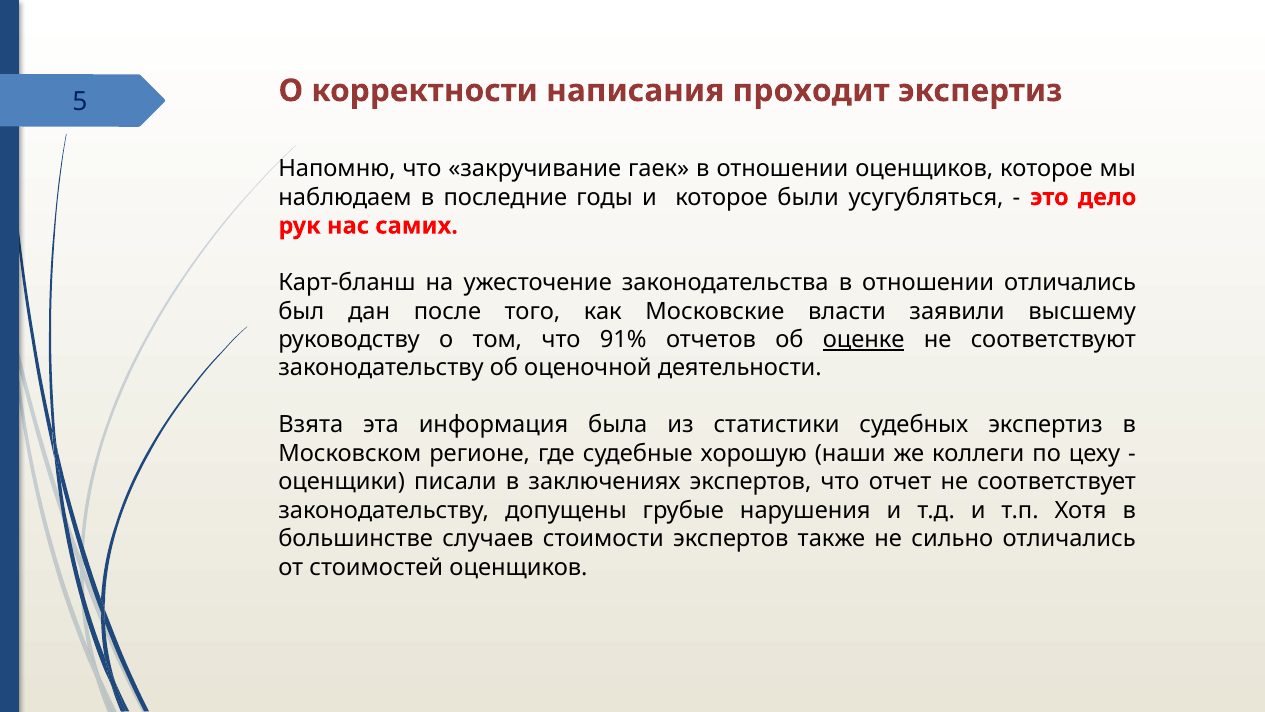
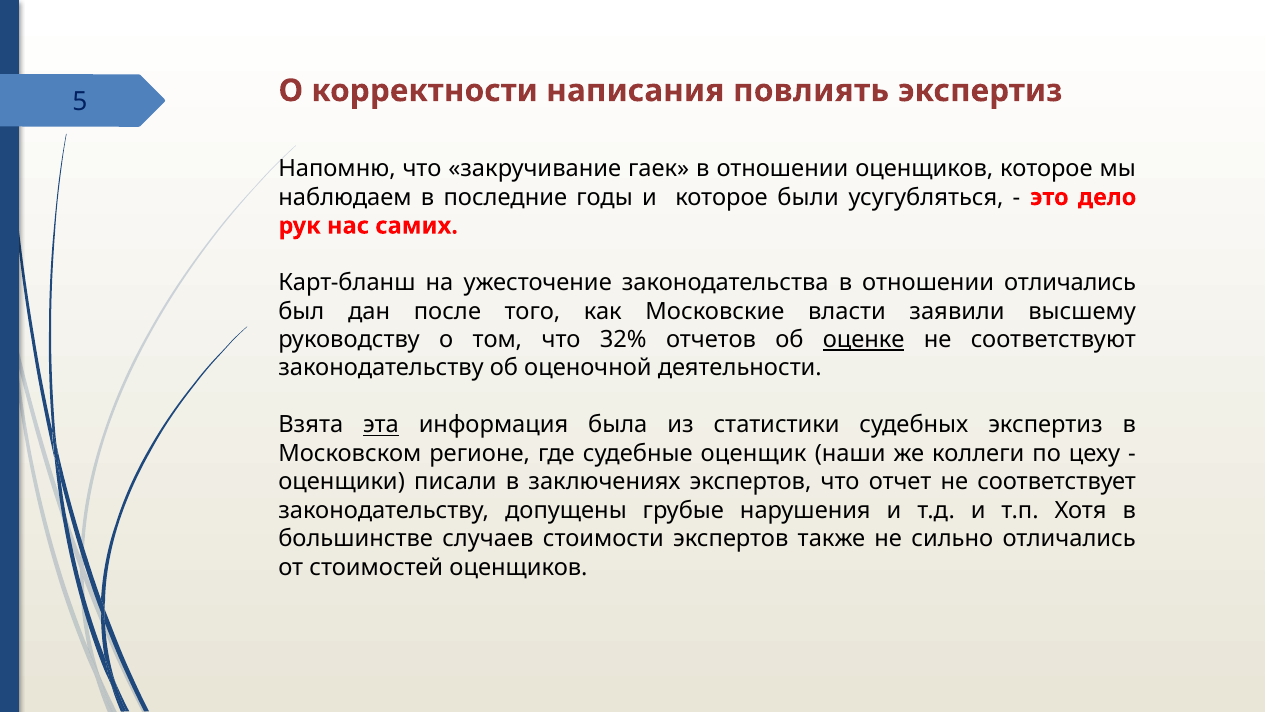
проходит: проходит -> повлиять
91%: 91% -> 32%
эта underline: none -> present
хорошую: хорошую -> оценщик
